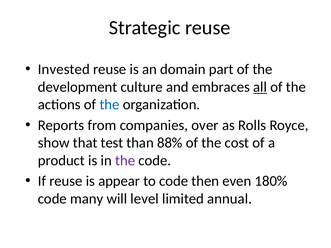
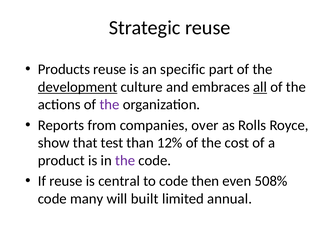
Invested: Invested -> Products
domain: domain -> specific
development underline: none -> present
the at (109, 105) colour: blue -> purple
88%: 88% -> 12%
appear: appear -> central
180%: 180% -> 508%
level: level -> built
